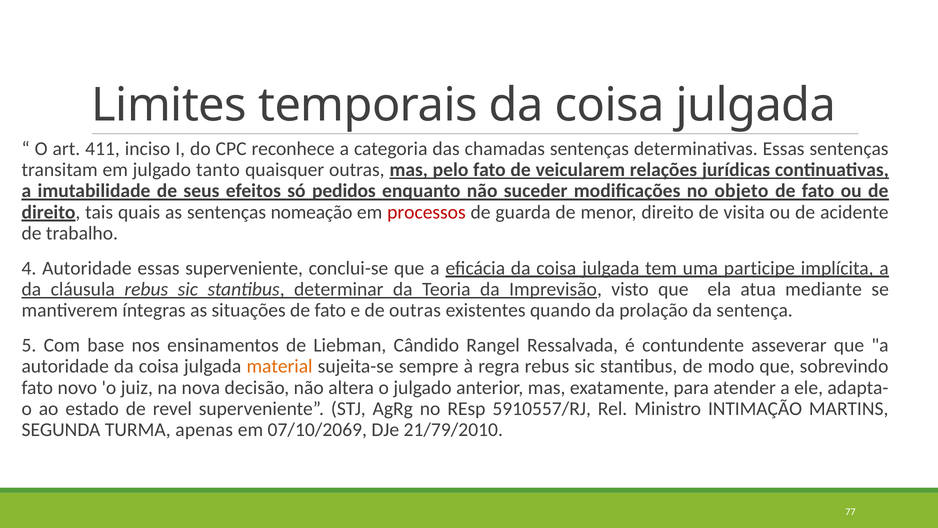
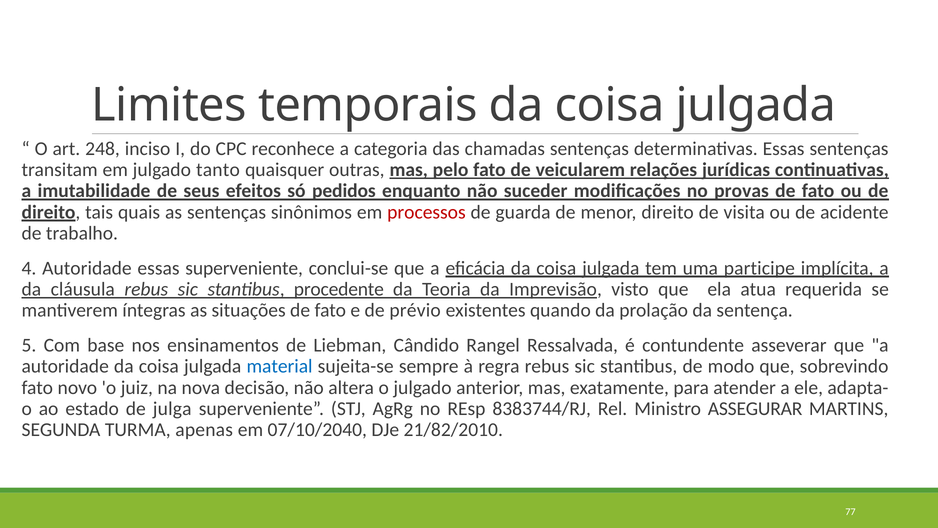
411: 411 -> 248
objeto: objeto -> provas
nomeação: nomeação -> sinônimos
determinar: determinar -> procedente
mediante: mediante -> requerida
de outras: outras -> prévio
material colour: orange -> blue
revel: revel -> julga
5910557/RJ: 5910557/RJ -> 8383744/RJ
INTIMAÇÃO: INTIMAÇÃO -> ASSEGURAR
07/10/2069: 07/10/2069 -> 07/10/2040
21/79/2010: 21/79/2010 -> 21/82/2010
